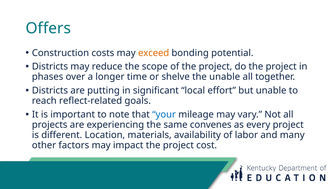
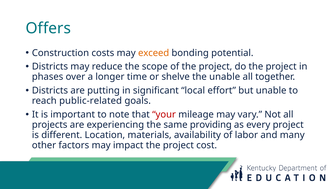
reflect-related: reflect-related -> public-related
your colour: blue -> red
convenes: convenes -> providing
